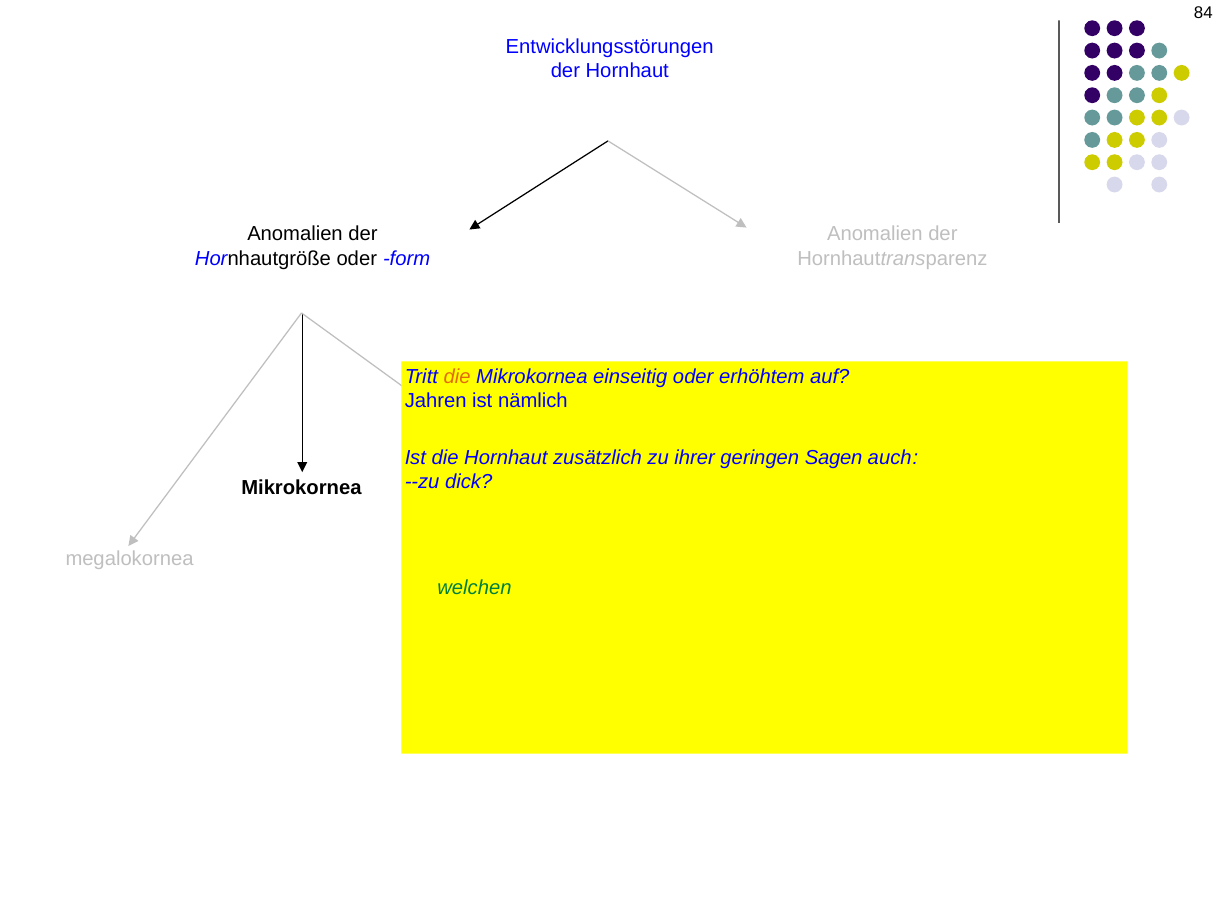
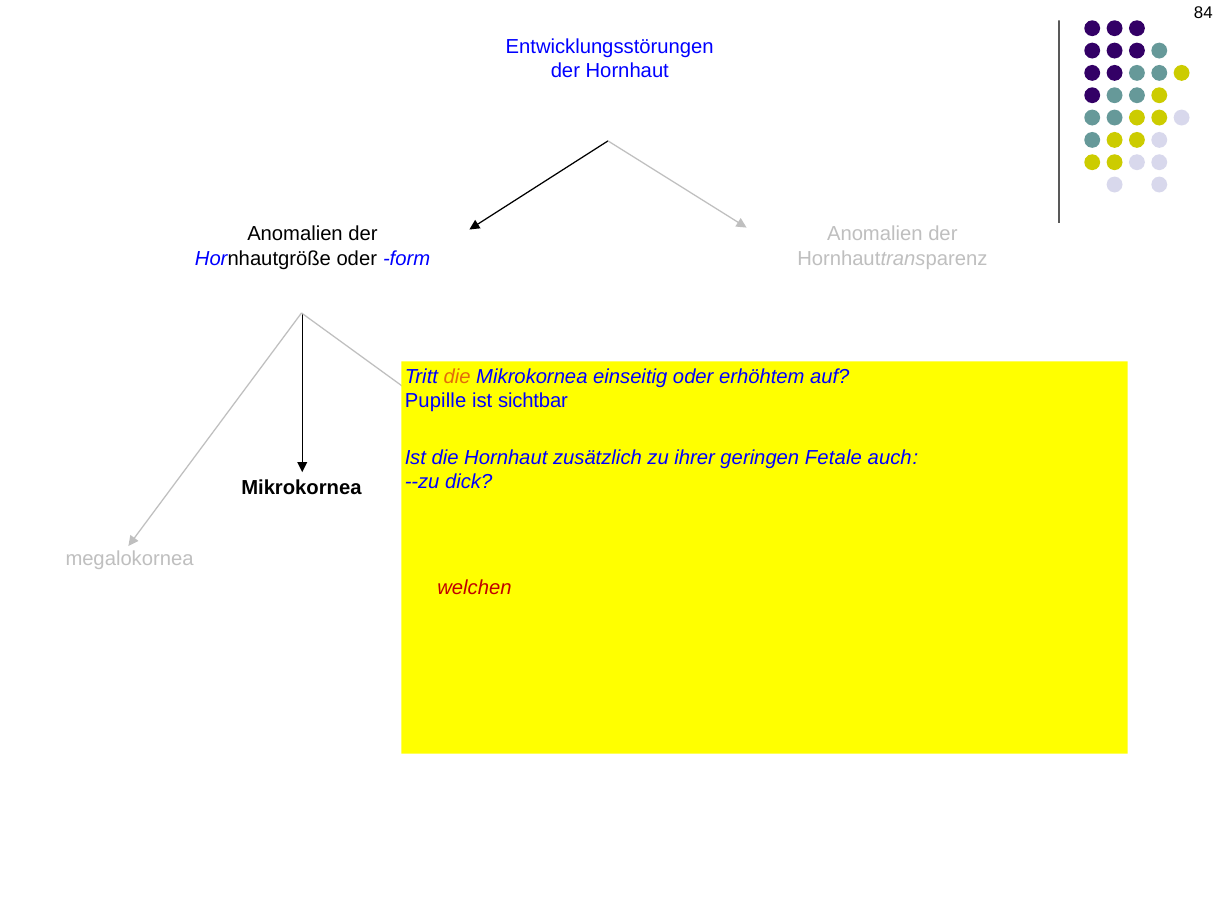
Jahren: Jahren -> Pupille
nämlich: nämlich -> sichtbar
geringen Sagen: Sagen -> Fetale
welchen at (474, 587) colour: green -> red
